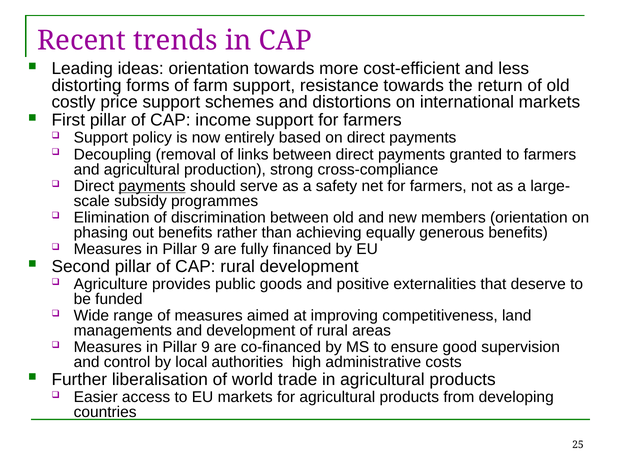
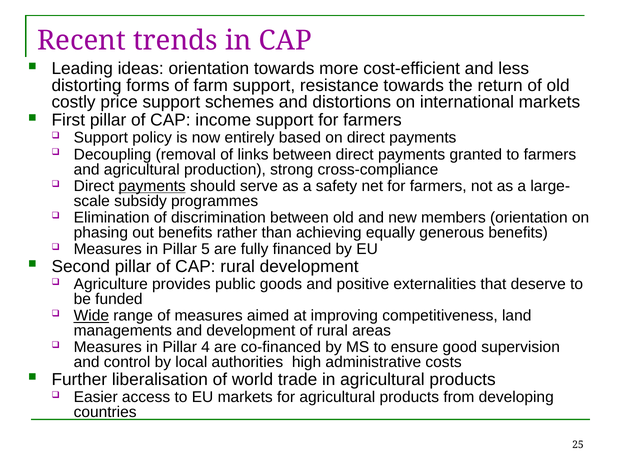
9 at (206, 249): 9 -> 5
Wide underline: none -> present
9 at (206, 347): 9 -> 4
